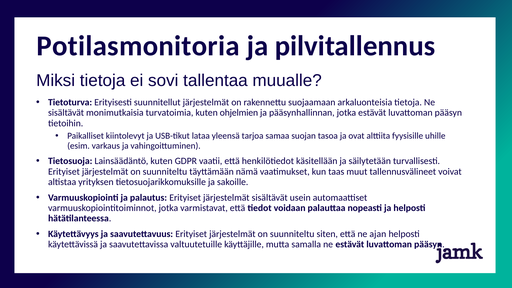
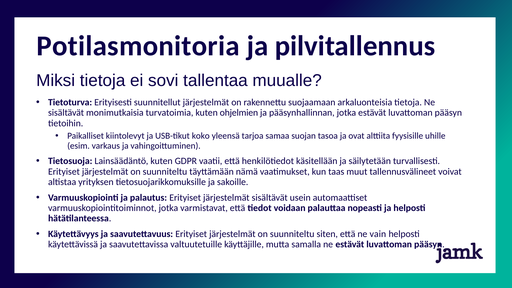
lataa: lataa -> koko
ajan: ajan -> vain
